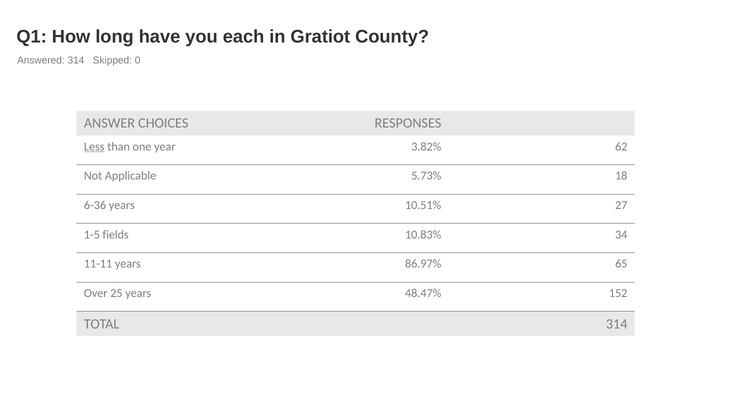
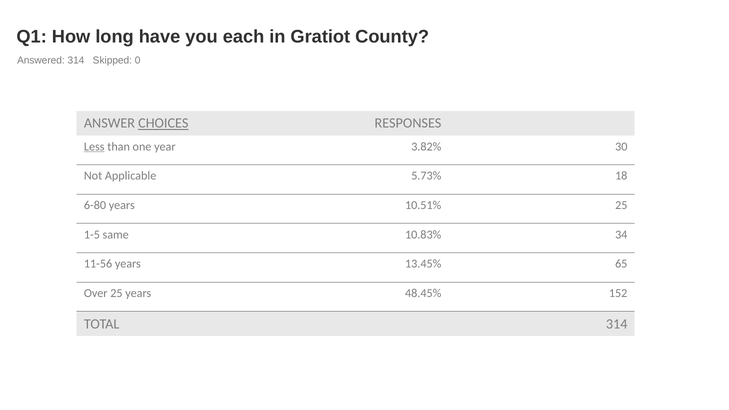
CHOICES underline: none -> present
62: 62 -> 30
6-36: 6-36 -> 6-80
10.51% 27: 27 -> 25
fields: fields -> same
11-11: 11-11 -> 11-56
86.97%: 86.97% -> 13.45%
48.47%: 48.47% -> 48.45%
